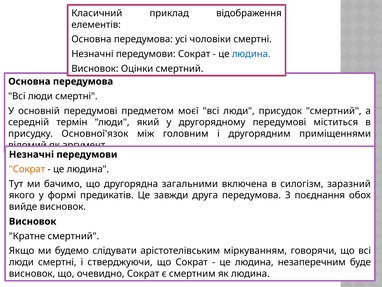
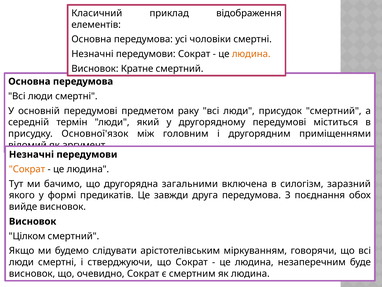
людина at (251, 54) colour: blue -> orange
Оцінки: Оцінки -> Кратне
моєї: моєї -> раку
Кратне: Кратне -> Цілком
